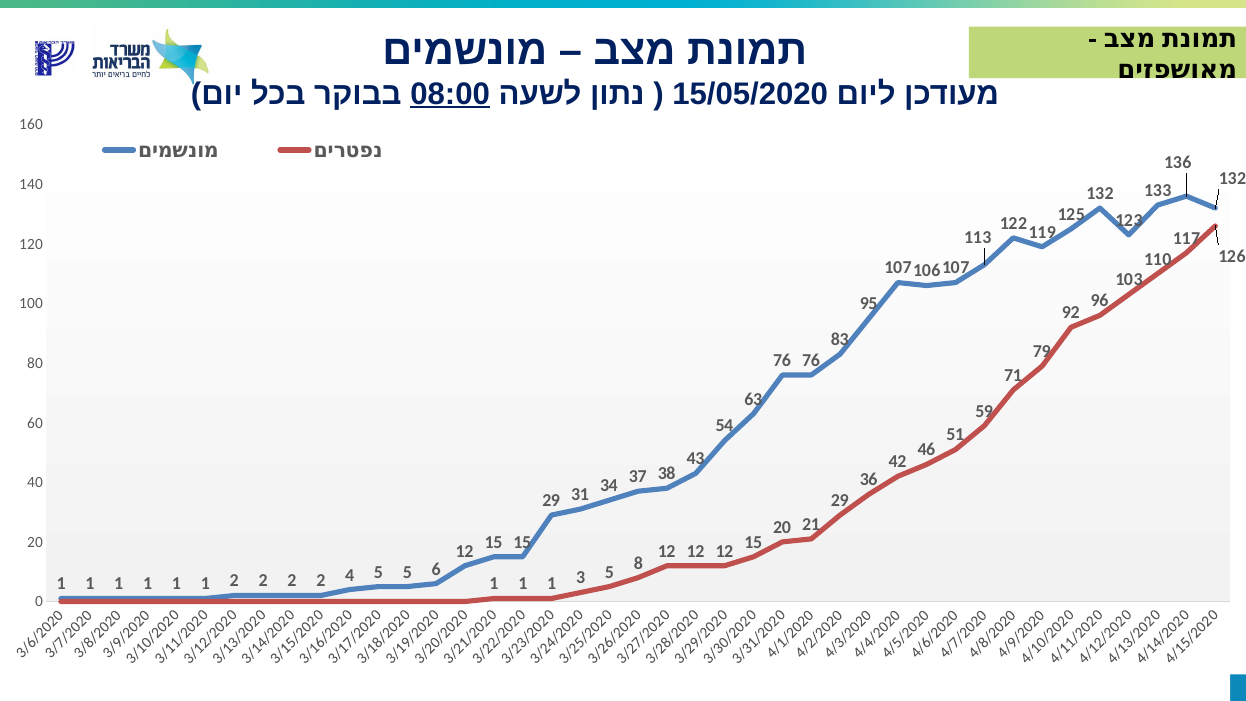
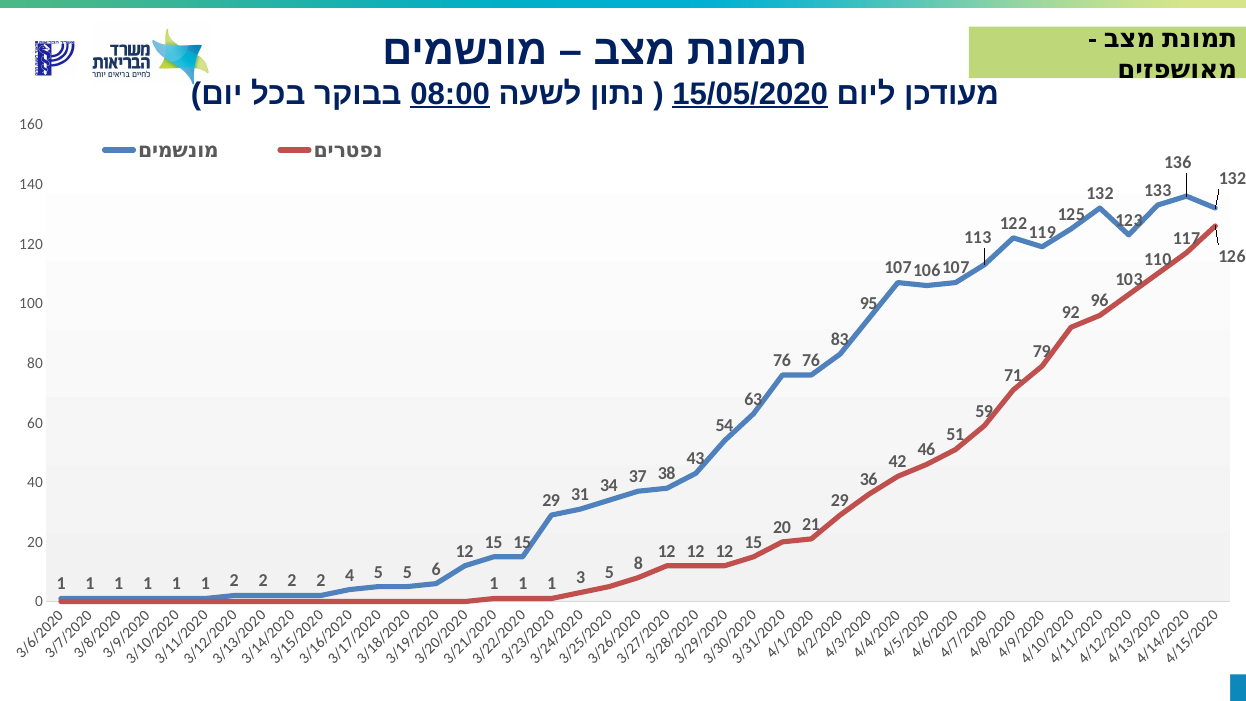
15/05/2020 underline: none -> present
